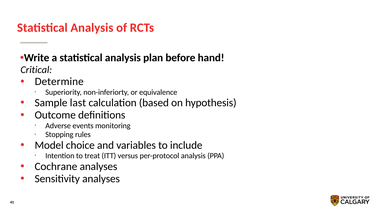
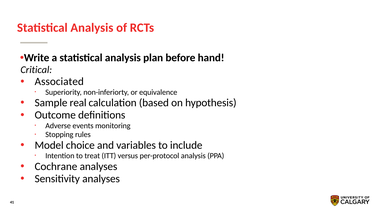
Determine: Determine -> Associated
last: last -> real
